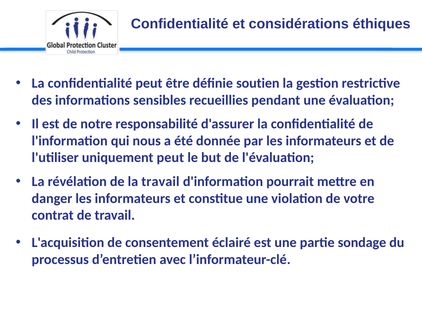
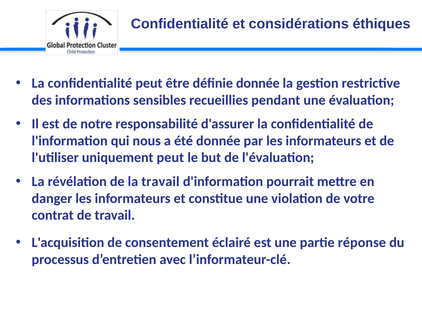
définie soutien: soutien -> donnée
sondage: sondage -> réponse
